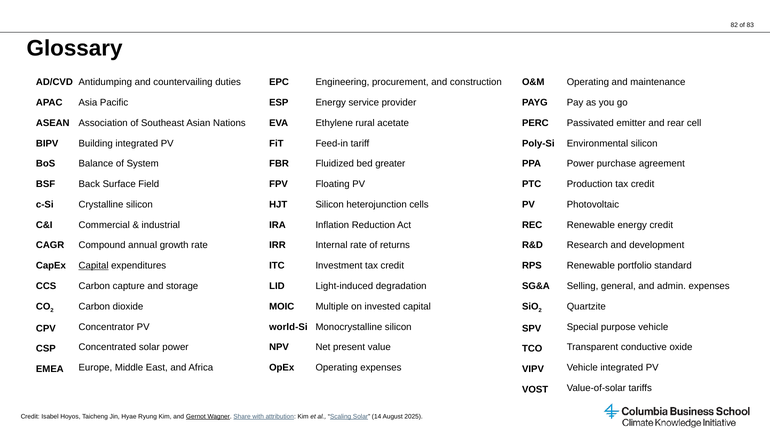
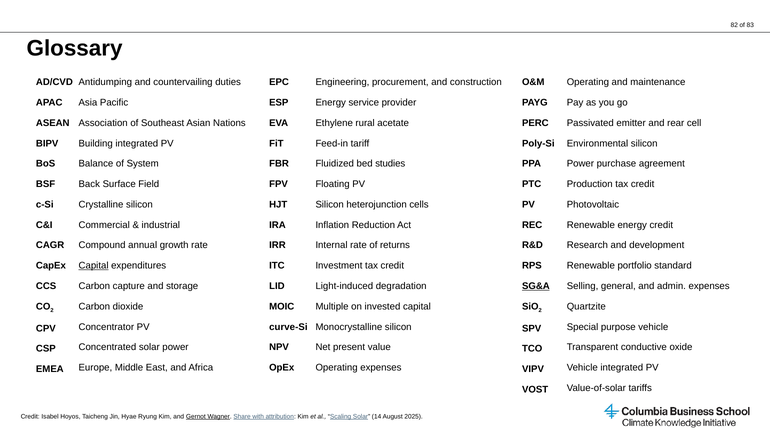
greater: greater -> studies
SG&A underline: none -> present
world-Si: world-Si -> curve-Si
